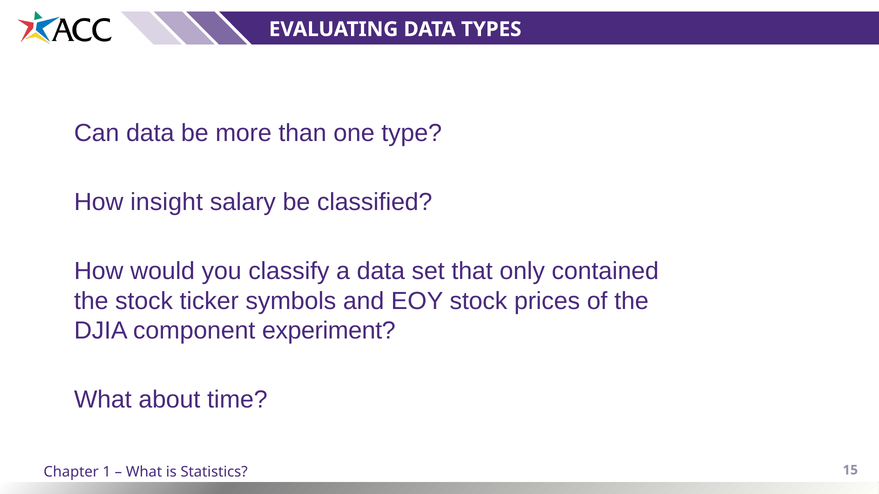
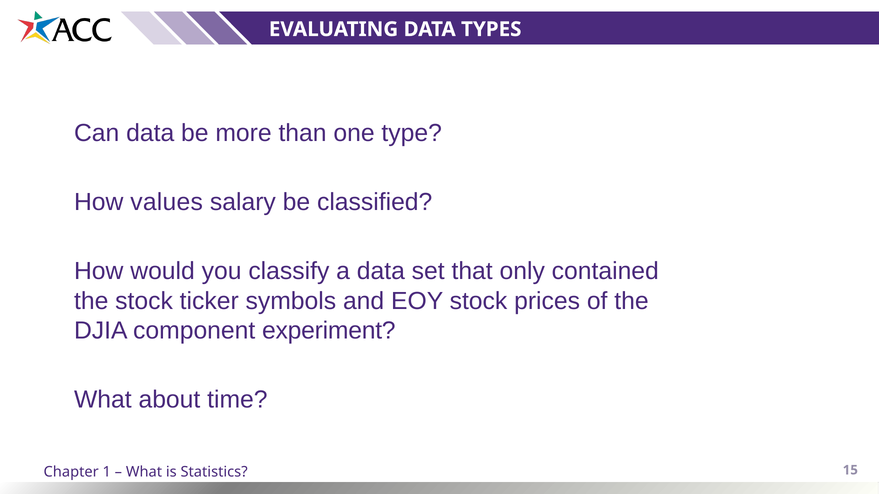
insight: insight -> values
